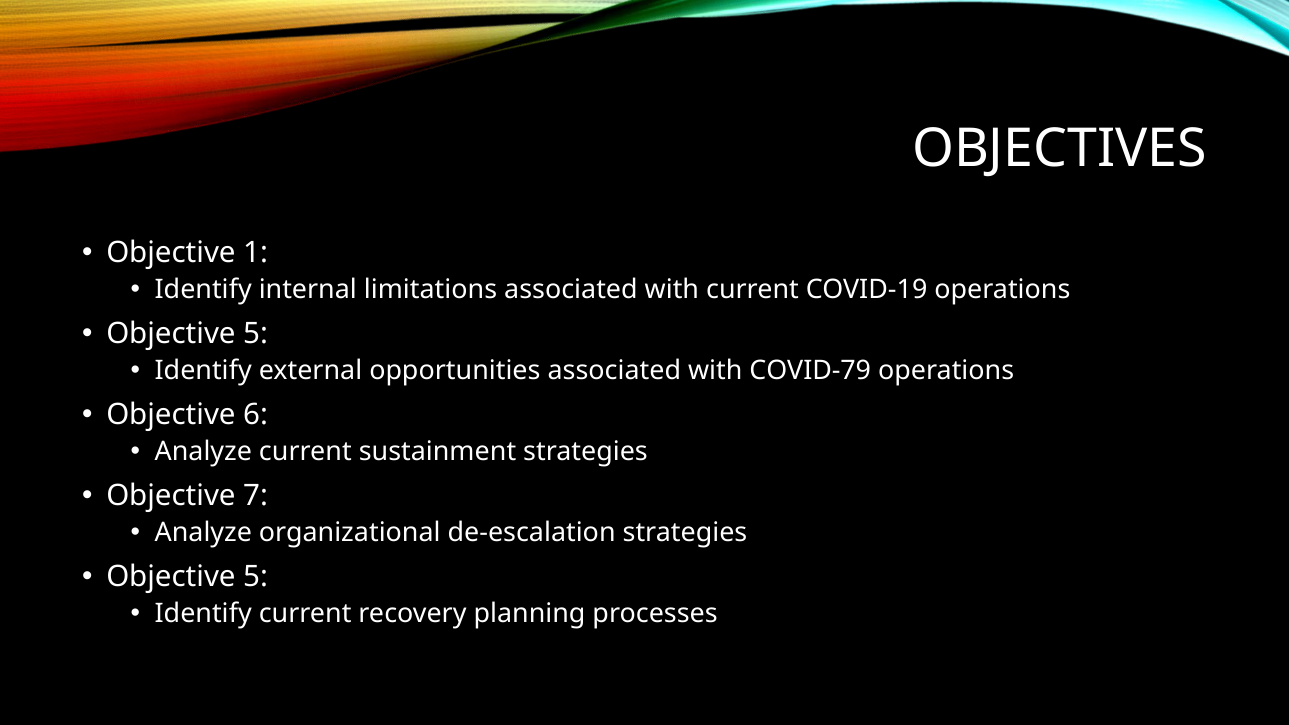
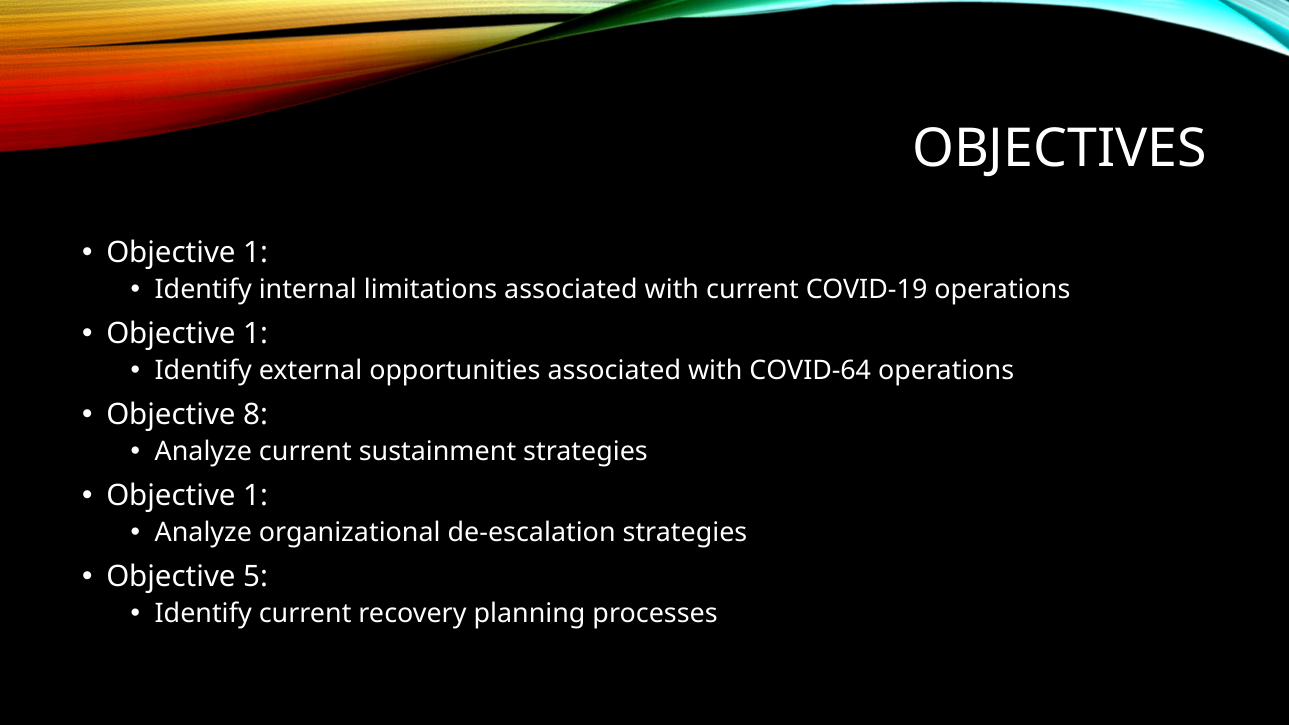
5 at (256, 334): 5 -> 1
COVID-79: COVID-79 -> COVID-64
6: 6 -> 8
7 at (256, 496): 7 -> 1
